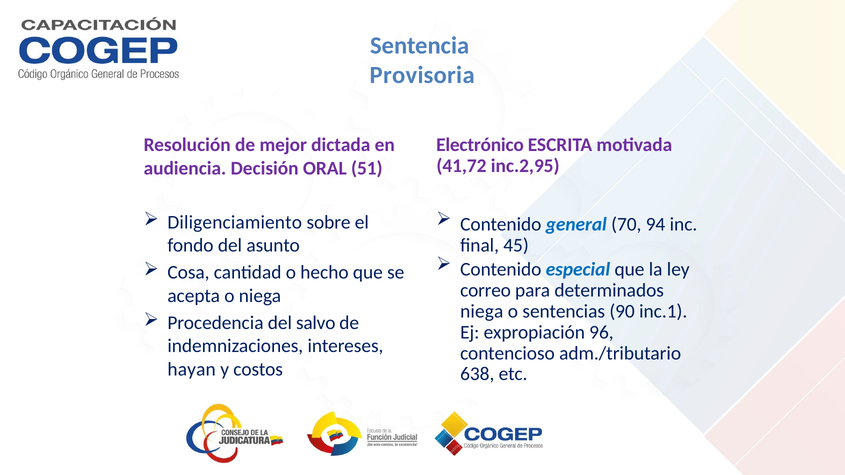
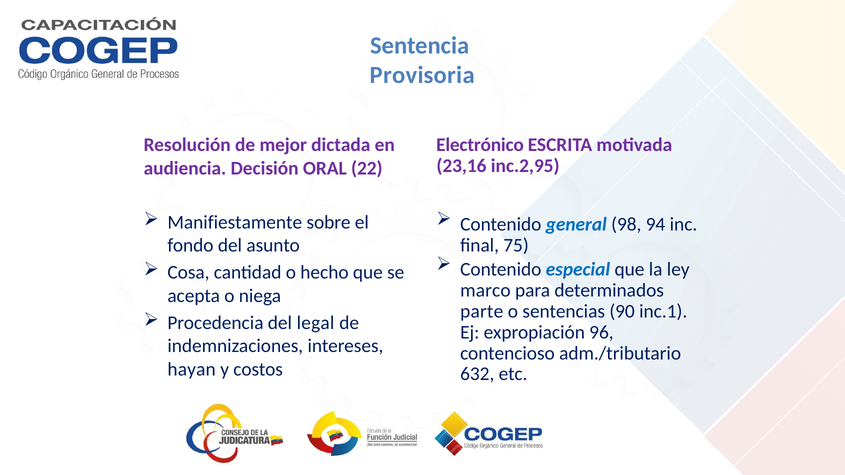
41,72: 41,72 -> 23,16
51: 51 -> 22
70: 70 -> 98
Diligenciamiento: Diligenciamiento -> Manifiestamente
45: 45 -> 75
correo: correo -> marco
niega at (482, 312): niega -> parte
salvo: salvo -> legal
638: 638 -> 632
